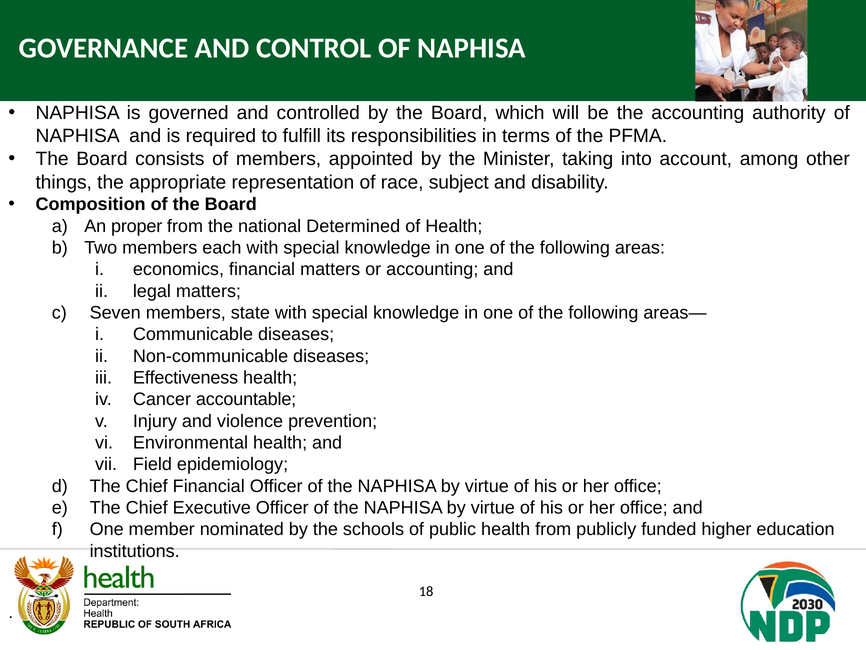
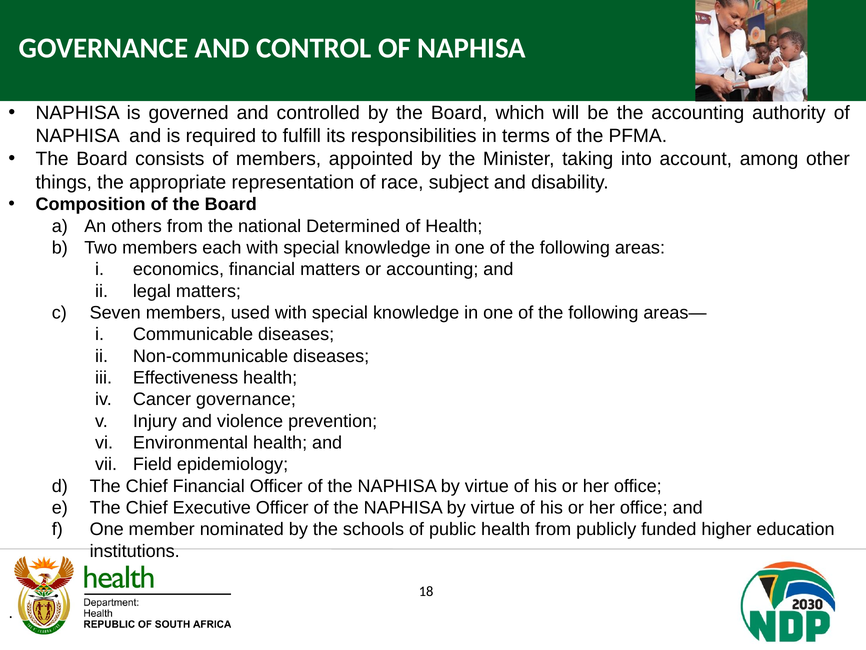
proper: proper -> others
state: state -> used
Cancer accountable: accountable -> governance
